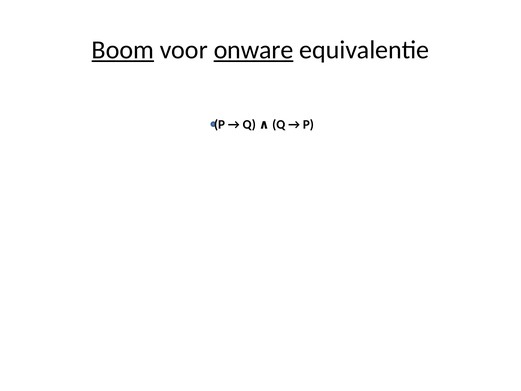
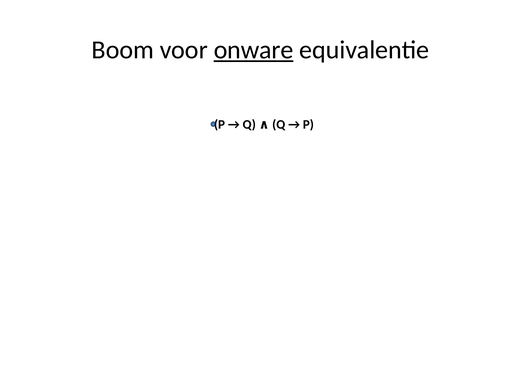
Boom underline: present -> none
